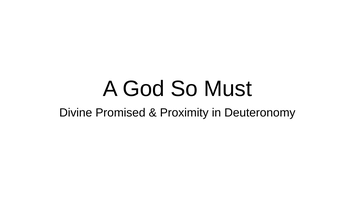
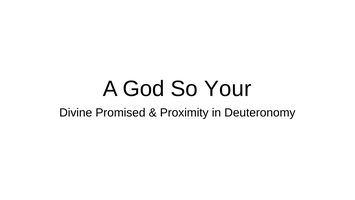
Must: Must -> Your
